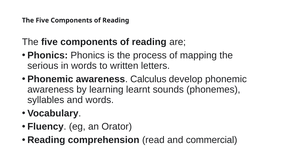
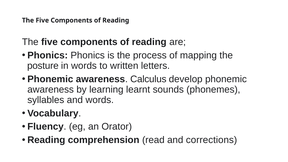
serious: serious -> posture
commercial: commercial -> corrections
